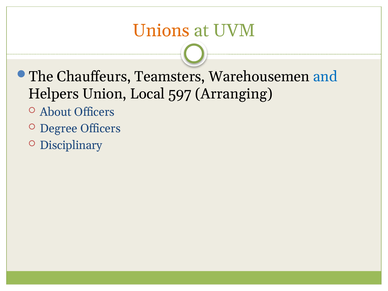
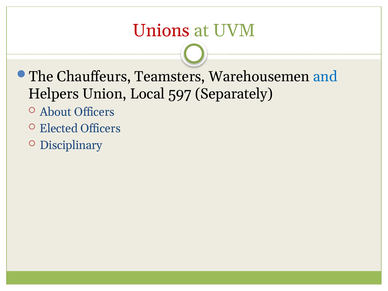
Unions colour: orange -> red
Arranging: Arranging -> Separately
Degree: Degree -> Elected
